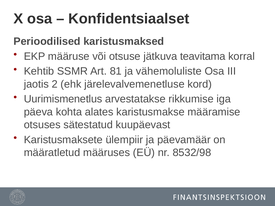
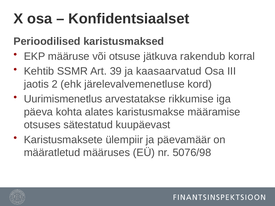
teavitama: teavitama -> rakendub
81: 81 -> 39
vähemoluliste: vähemoluliste -> kaasaarvatud
8532/98: 8532/98 -> 5076/98
